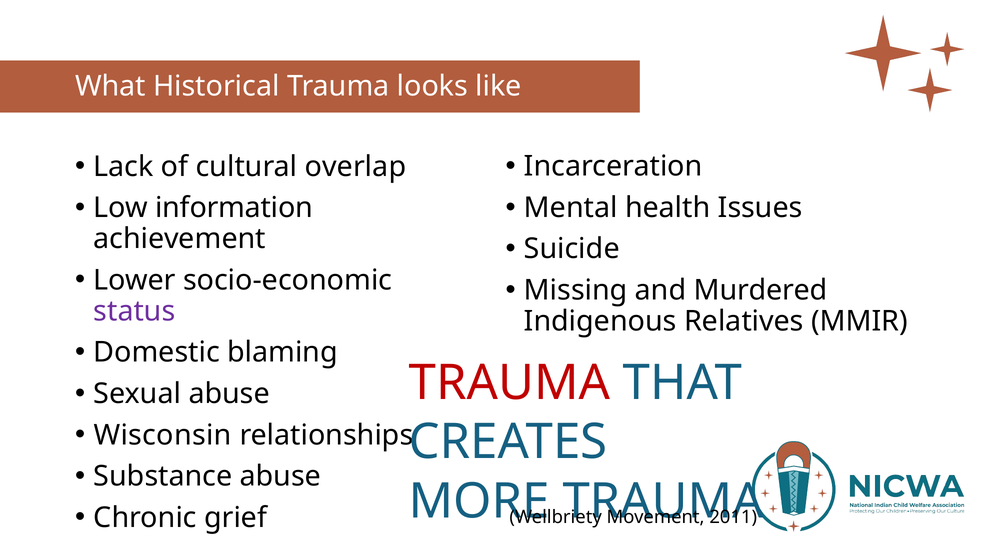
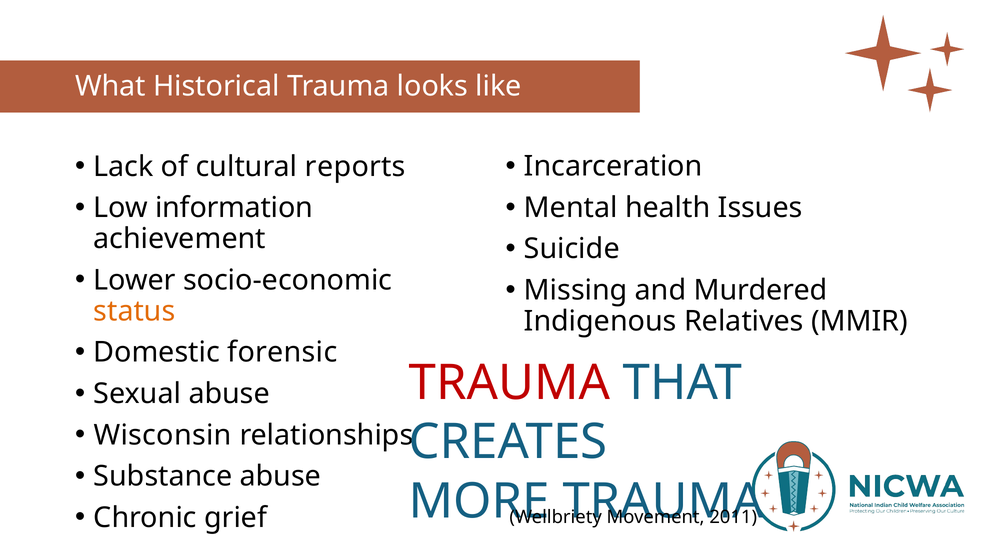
overlap: overlap -> reports
status colour: purple -> orange
blaming: blaming -> forensic
